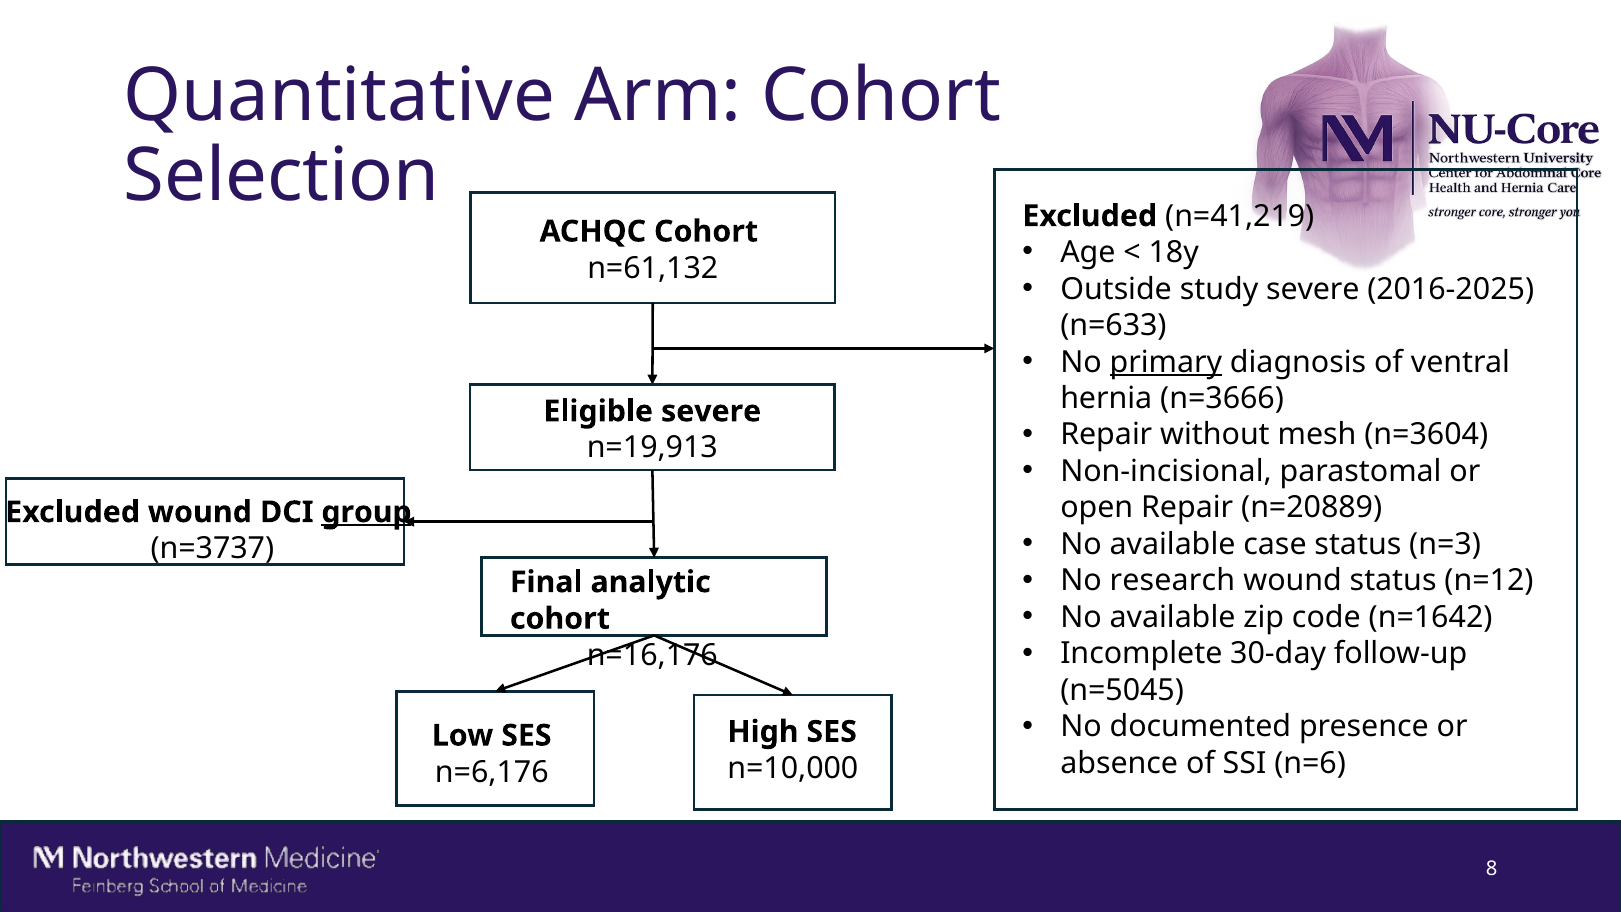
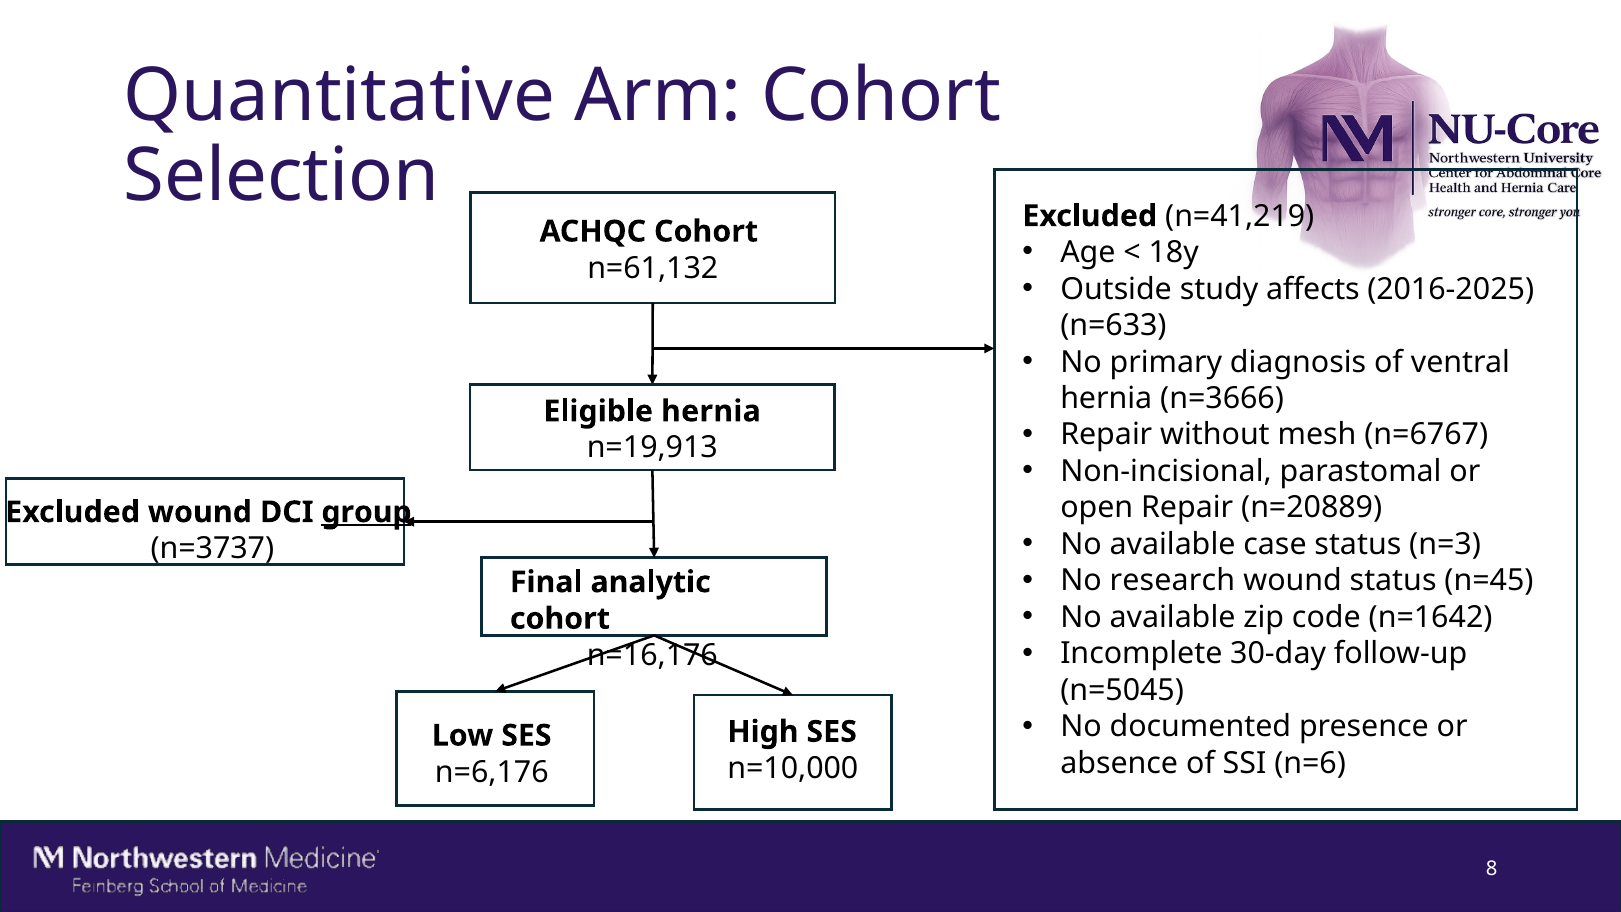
study severe: severe -> affects
primary underline: present -> none
Eligible severe: severe -> hernia
n=3604: n=3604 -> n=6767
n=12: n=12 -> n=45
